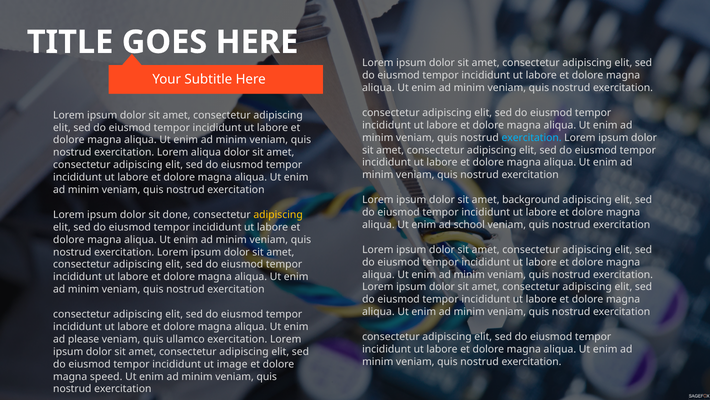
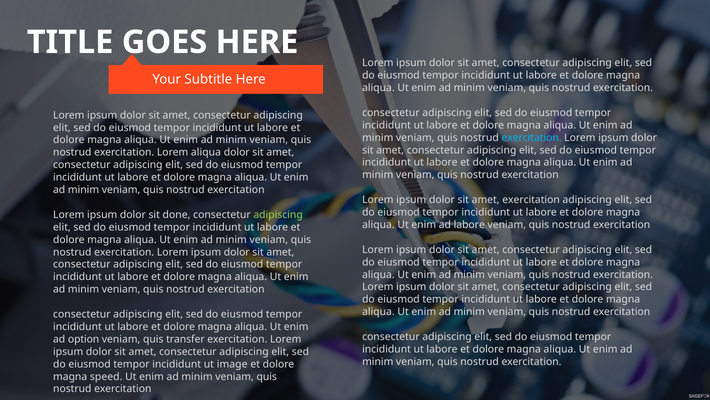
amet background: background -> exercitation
adipiscing at (278, 214) colour: yellow -> light green
ad school: school -> labore
please: please -> option
ullamco: ullamco -> transfer
